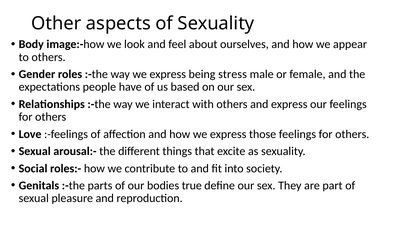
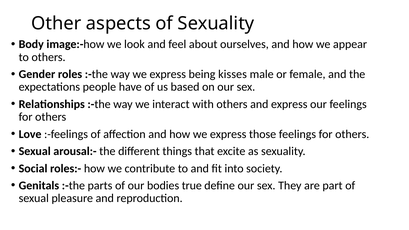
stress: stress -> kisses
